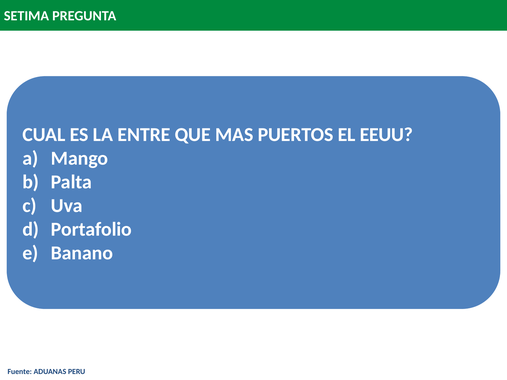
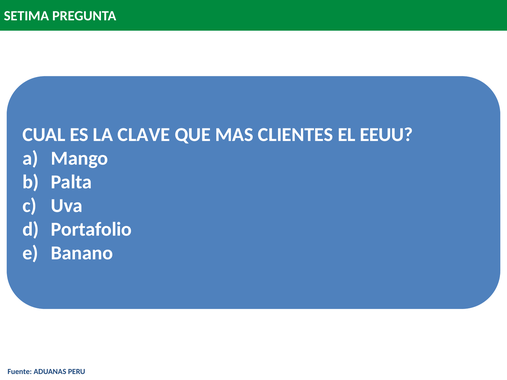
ENTRE: ENTRE -> CLAVE
PUERTOS: PUERTOS -> CLIENTES
